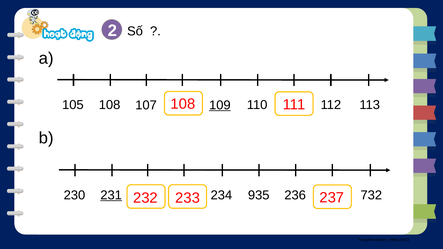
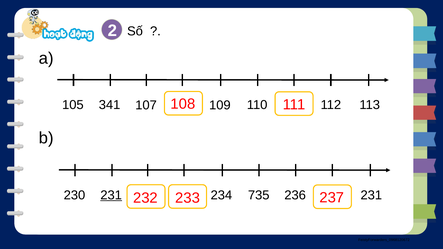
105 108: 108 -> 341
109 underline: present -> none
935: 935 -> 735
236 732: 732 -> 231
